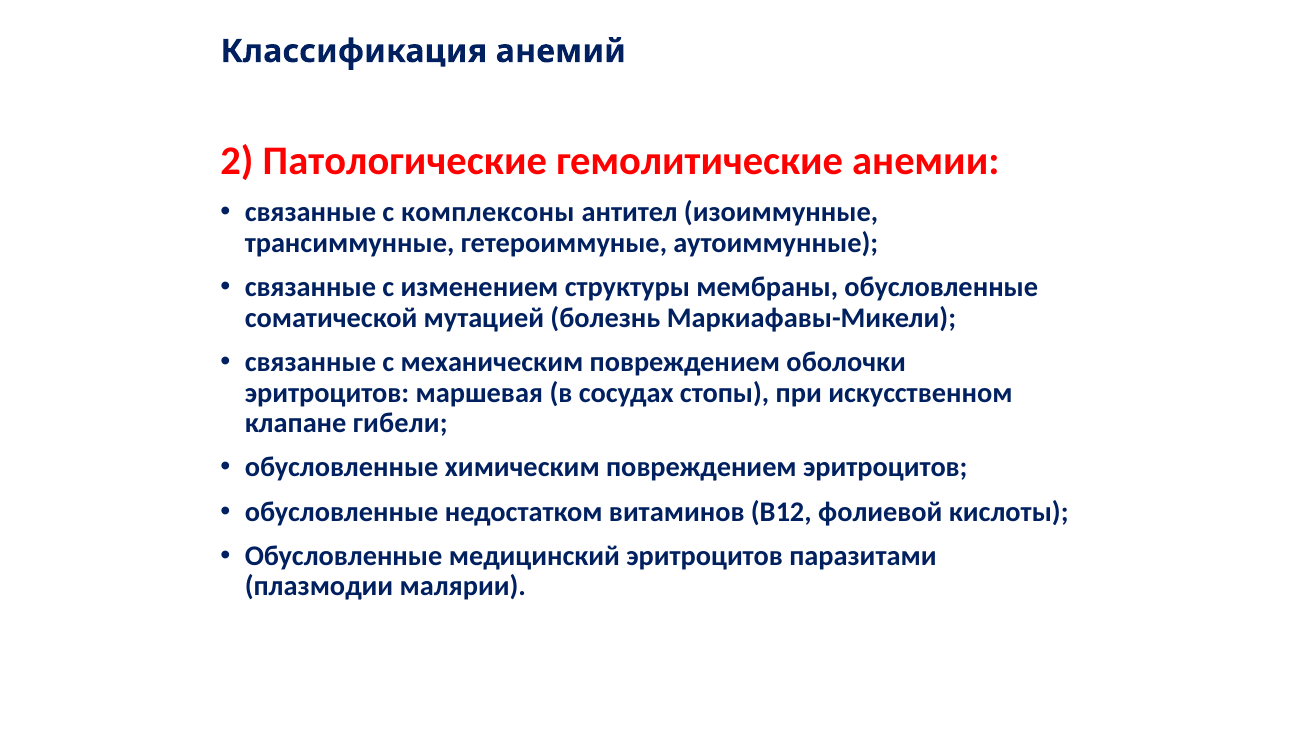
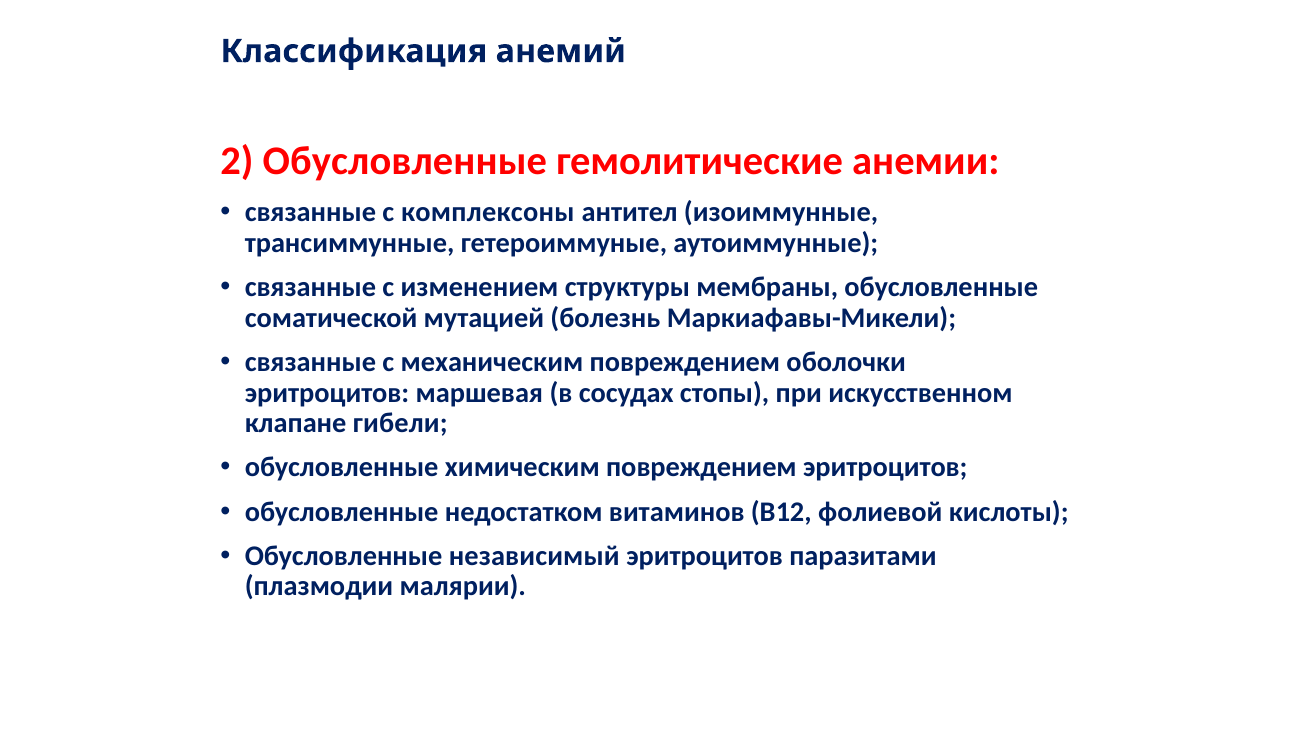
2 Патологические: Патологические -> Обусловленные
медицинский: медицинский -> независимый
